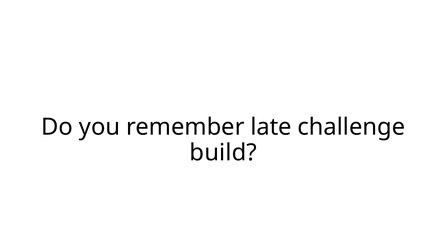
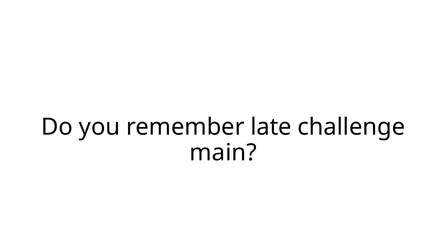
build: build -> main
